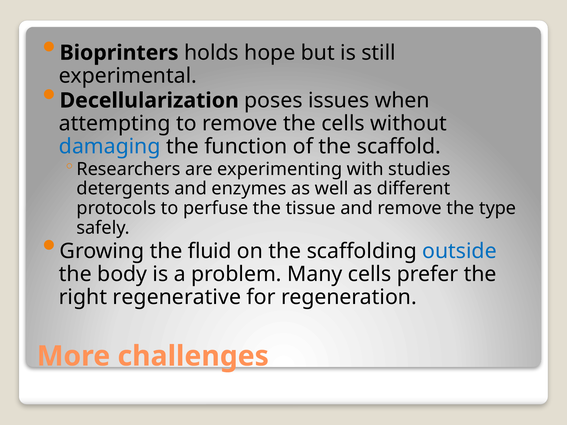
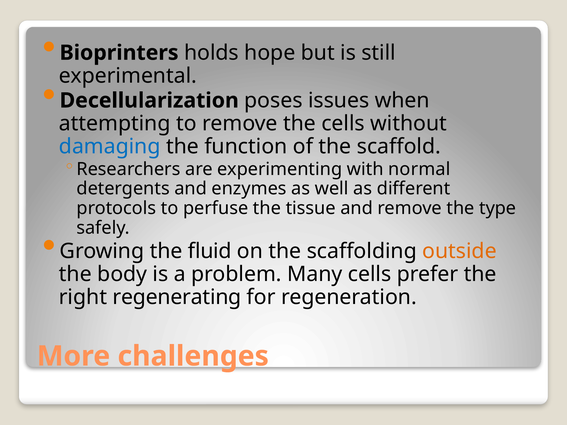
studies: studies -> normal
outside colour: blue -> orange
regenerative: regenerative -> regenerating
